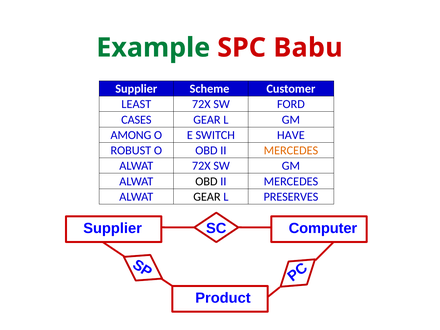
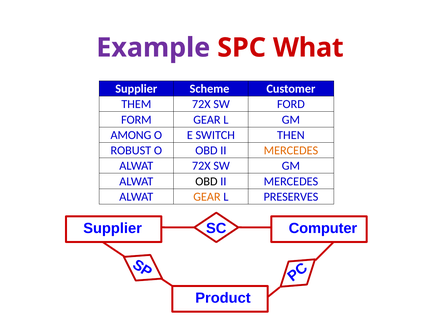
Example colour: green -> purple
Babu: Babu -> What
LEAST: LEAST -> THEM
CASES: CASES -> FORM
HAVE: HAVE -> THEN
GEAR at (207, 197) colour: black -> orange
